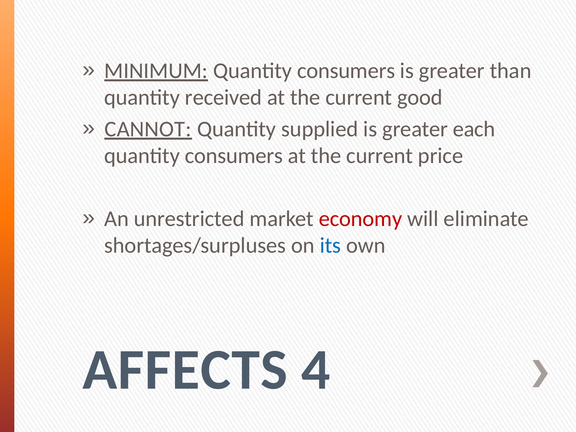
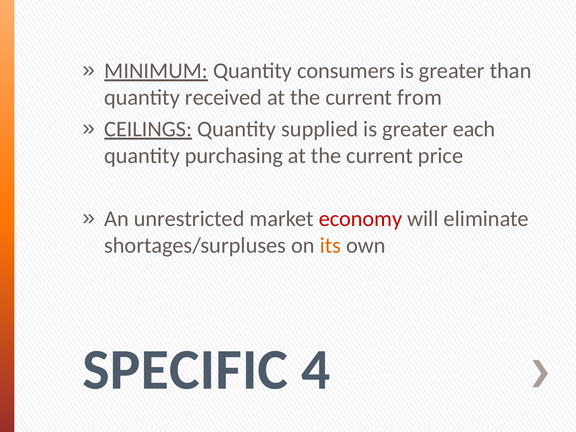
good: good -> from
CANNOT: CANNOT -> CEILINGS
consumers at (234, 156): consumers -> purchasing
its colour: blue -> orange
AFFECTS: AFFECTS -> SPECIFIC
